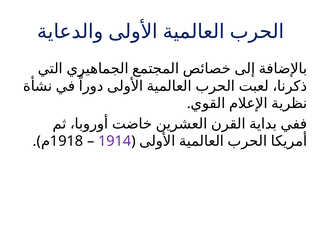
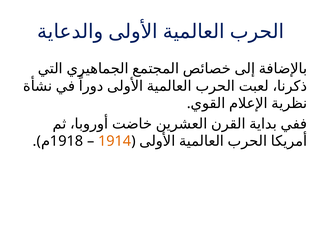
1914 colour: purple -> orange
